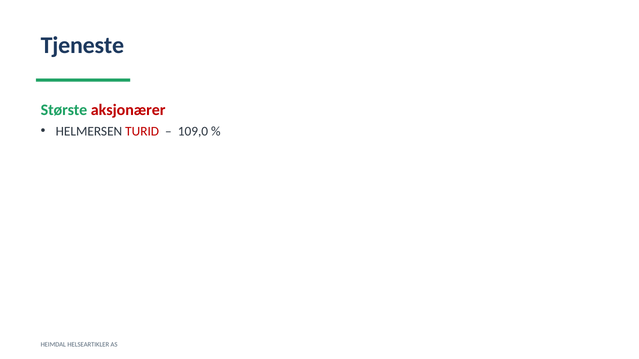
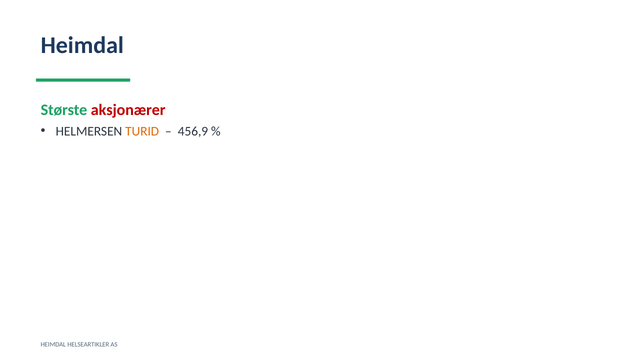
Tjeneste at (82, 46): Tjeneste -> Heimdal
TURID colour: red -> orange
109,0: 109,0 -> 456,9
